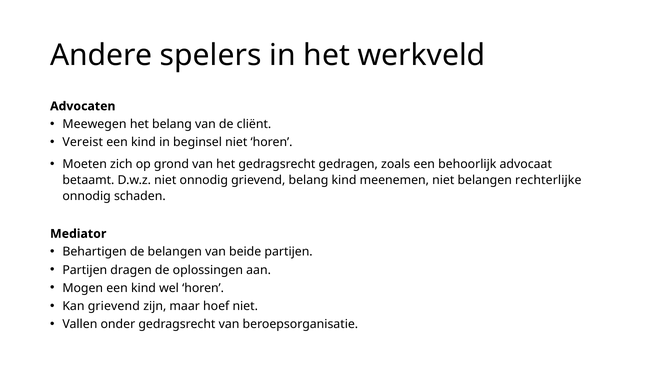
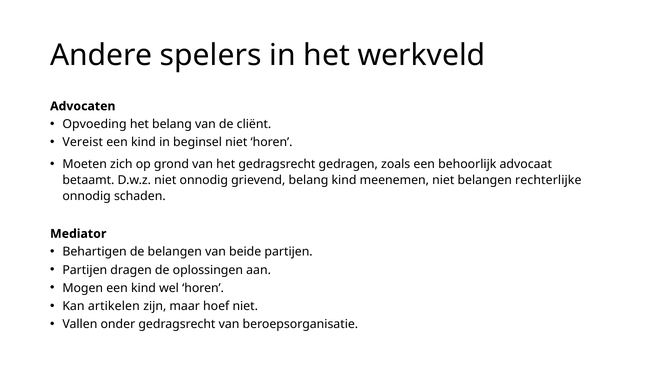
Meewegen: Meewegen -> Opvoeding
Kan grievend: grievend -> artikelen
